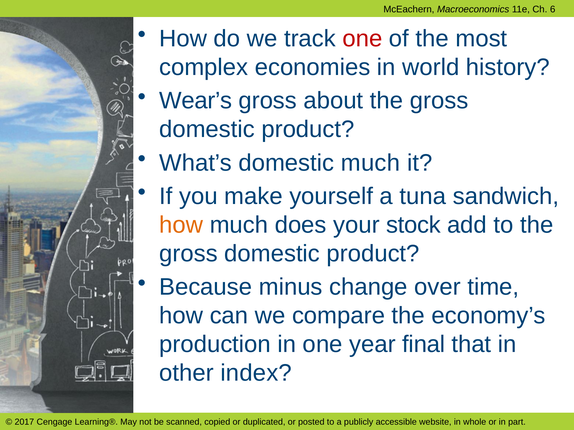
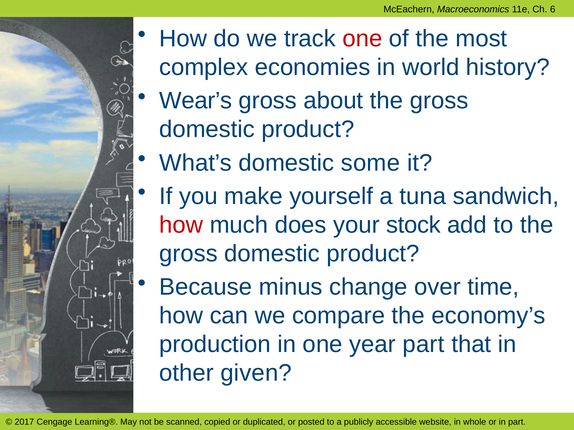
domestic much: much -> some
how at (181, 225) colour: orange -> red
year final: final -> part
index: index -> given
